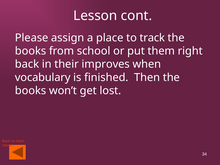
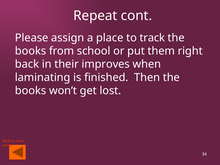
Lesson: Lesson -> Repeat
vocabulary: vocabulary -> laminating
